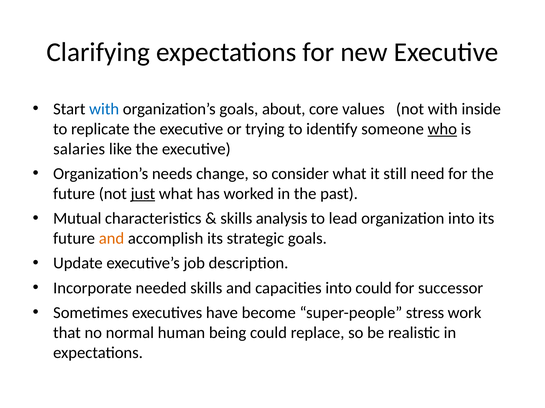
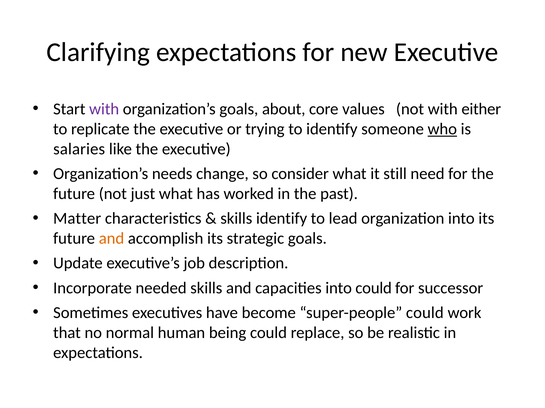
with at (104, 109) colour: blue -> purple
inside: inside -> either
just underline: present -> none
Mutual: Mutual -> Matter
skills analysis: analysis -> identify
super-people stress: stress -> could
